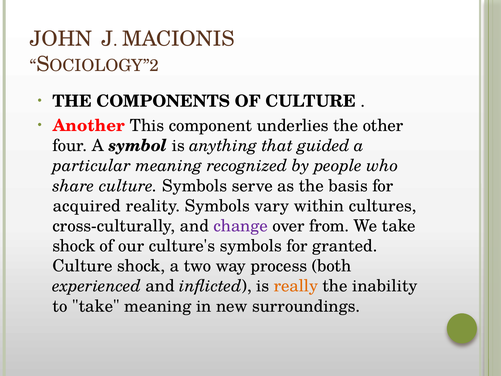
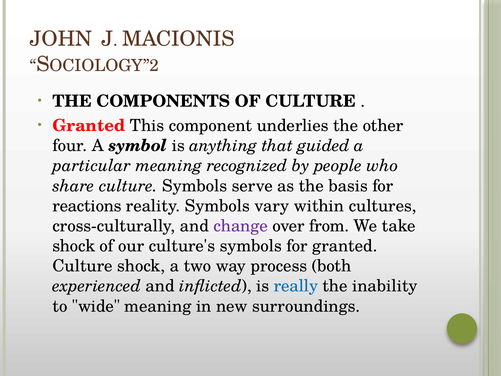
Another at (89, 126): Another -> Granted
acquired: acquired -> reactions
really colour: orange -> blue
to take: take -> wide
